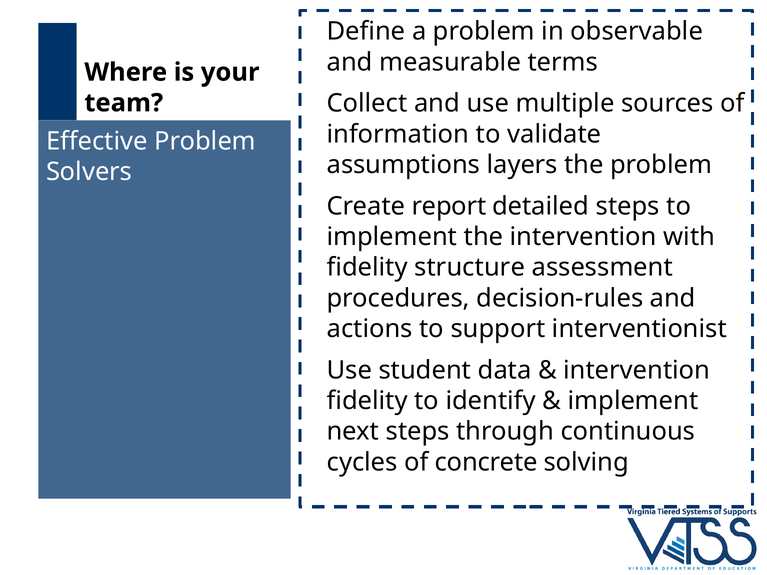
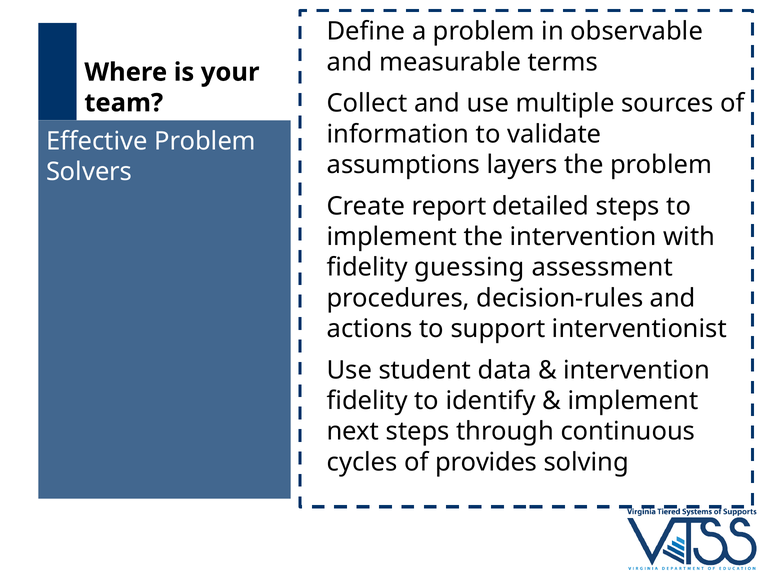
structure: structure -> guessing
concrete: concrete -> provides
